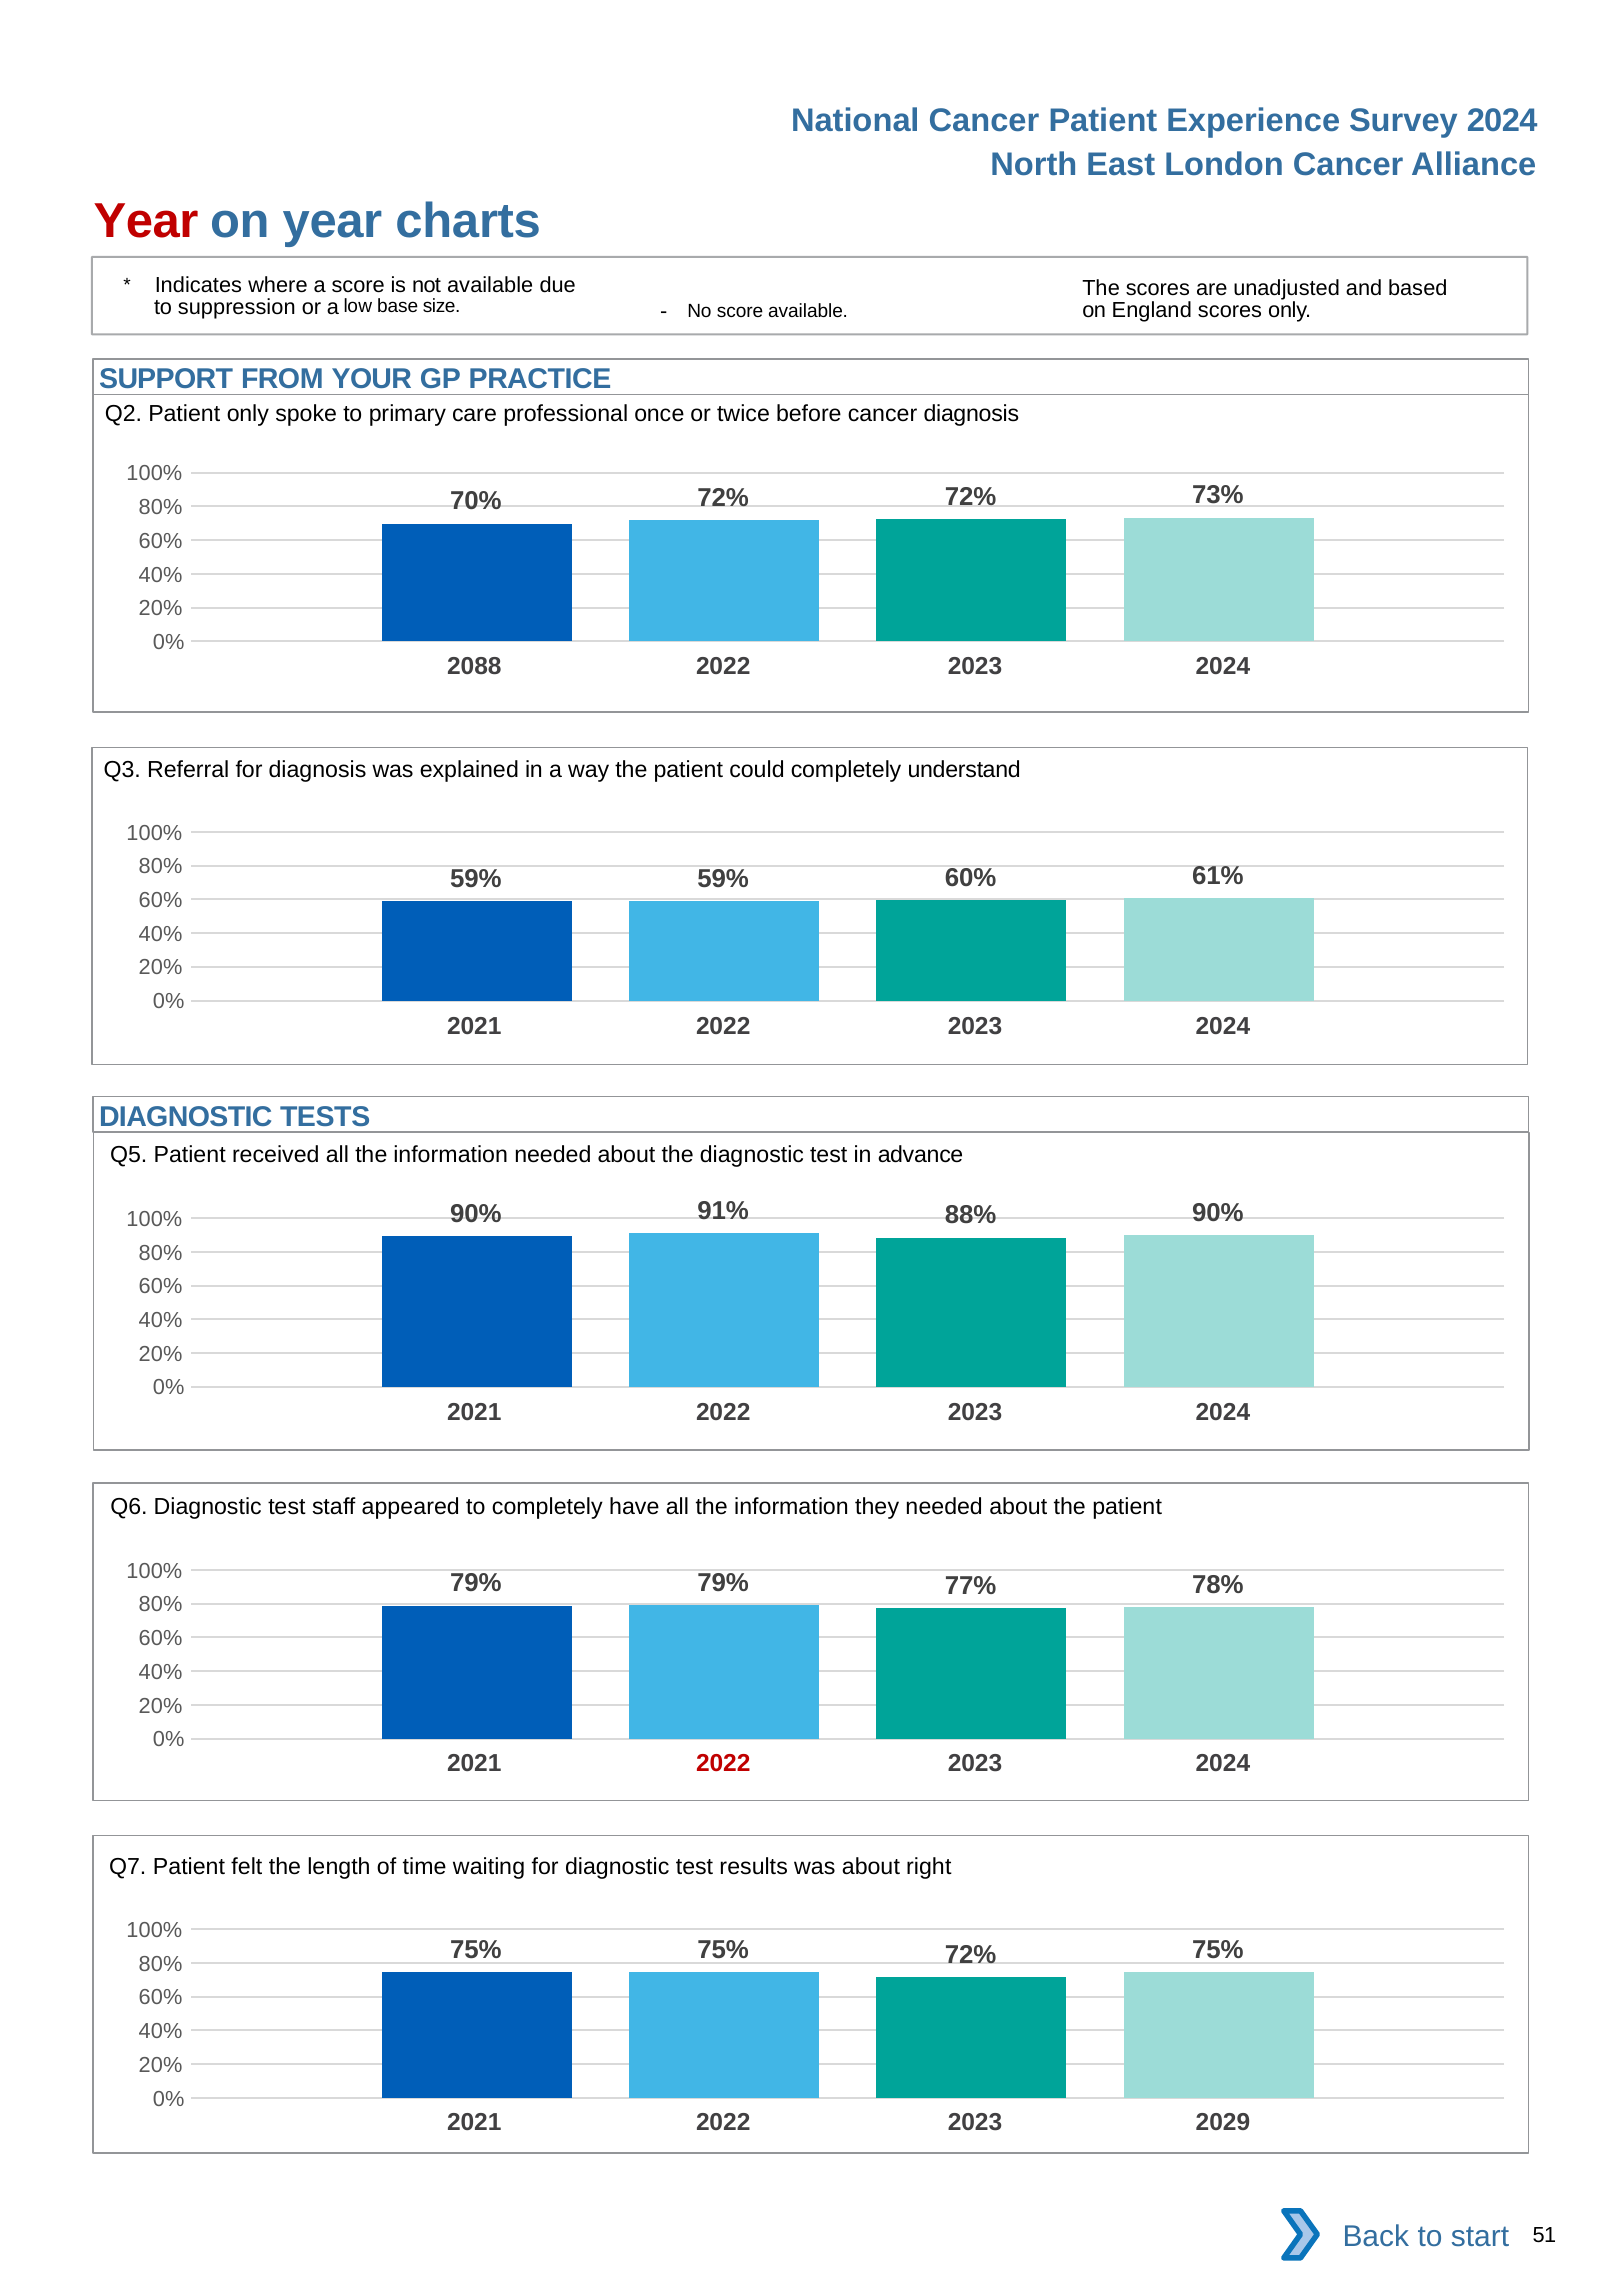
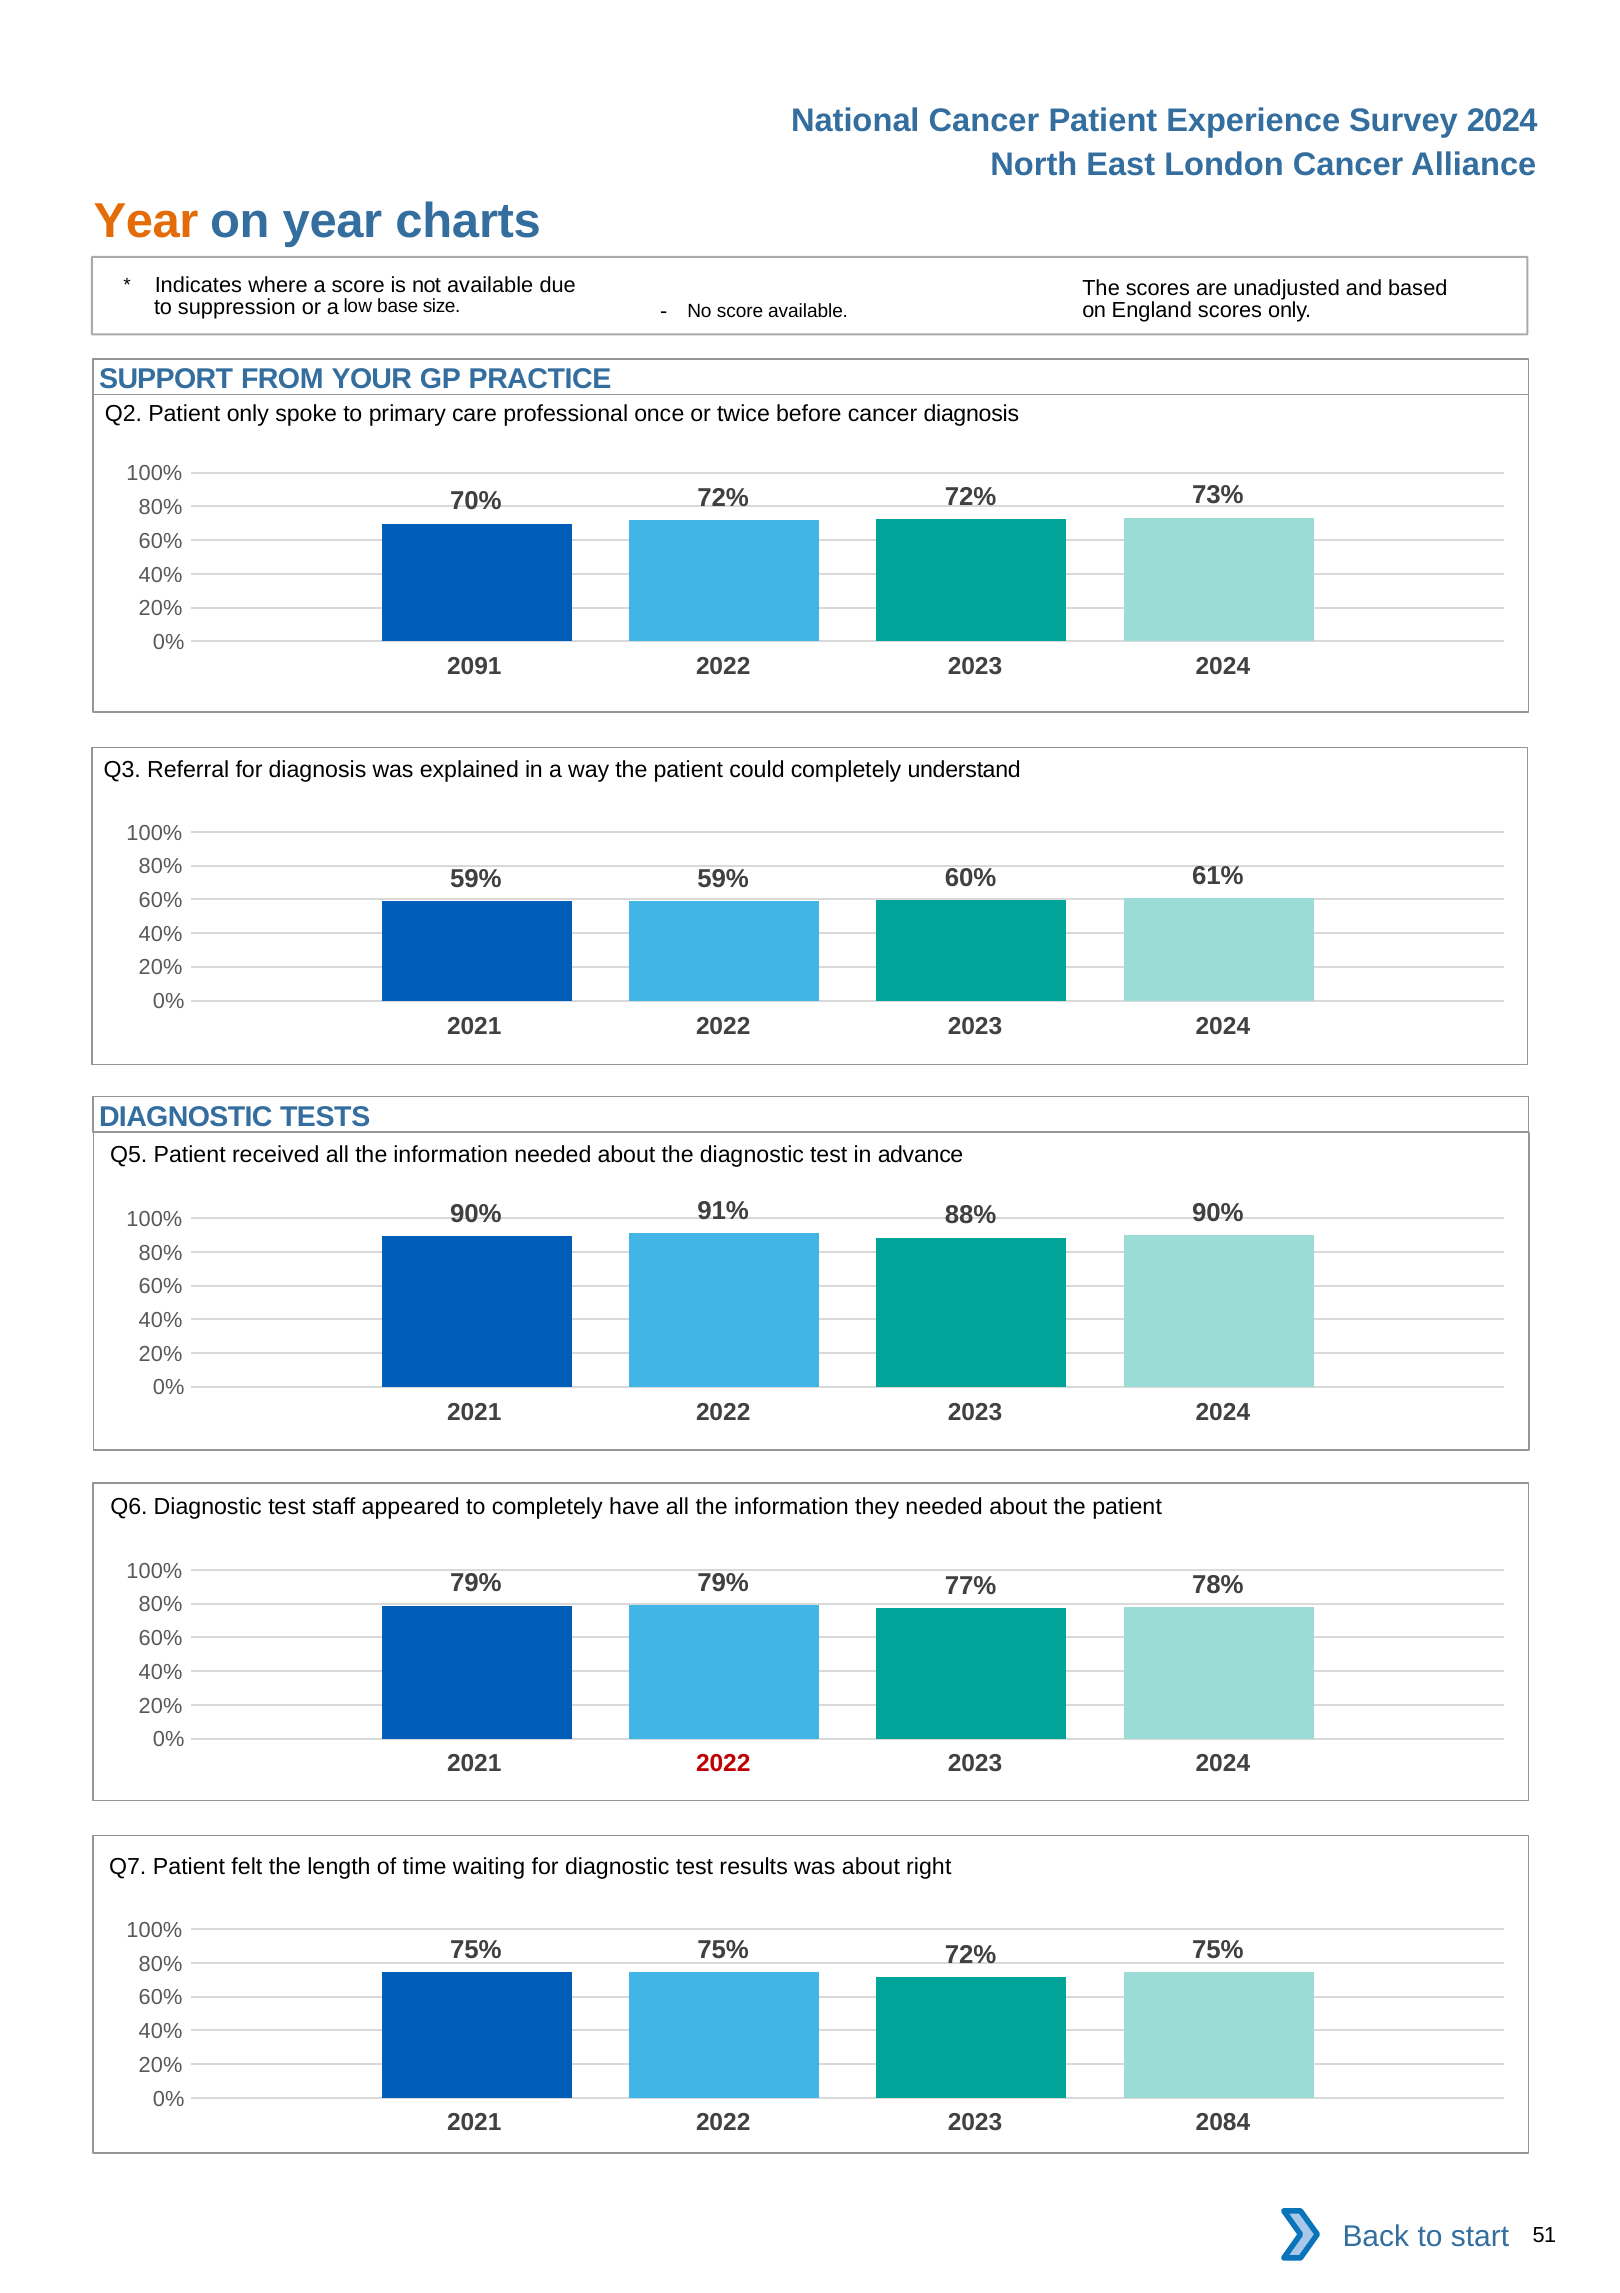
Year at (146, 221) colour: red -> orange
2088: 2088 -> 2091
2029: 2029 -> 2084
